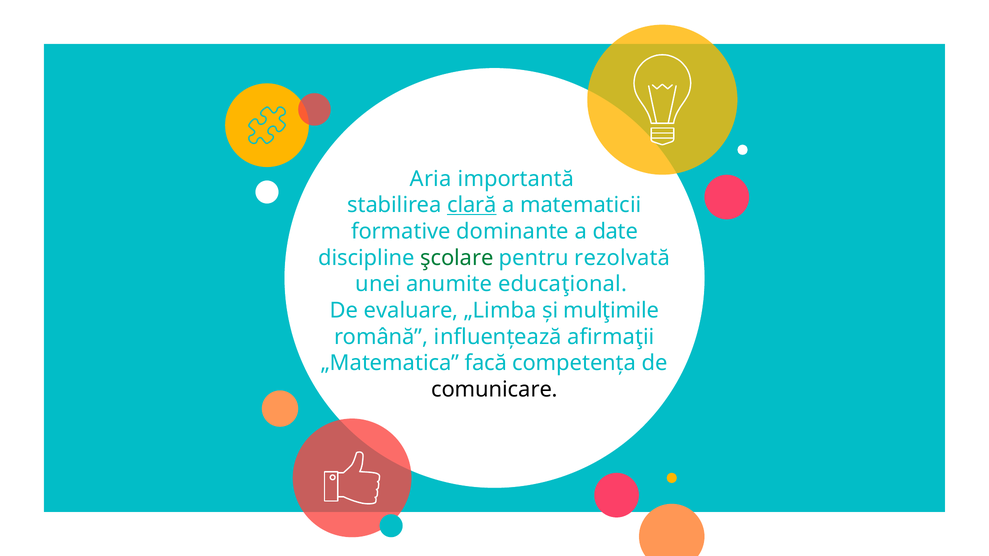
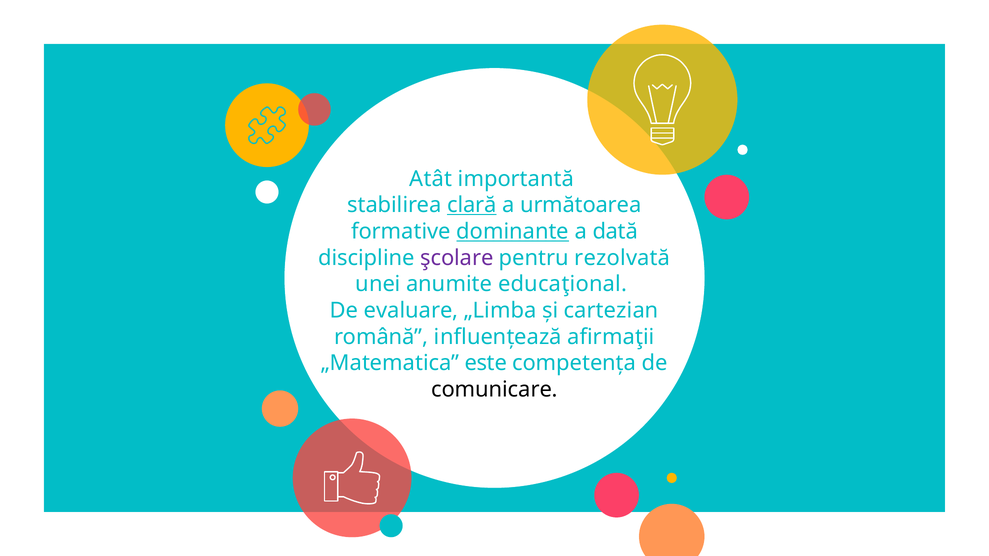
Aria: Aria -> Atât
matematicii: matematicii -> următoarea
dominante underline: none -> present
date: date -> dată
şcolare colour: green -> purple
mulţimile: mulţimile -> cartezian
facă: facă -> este
